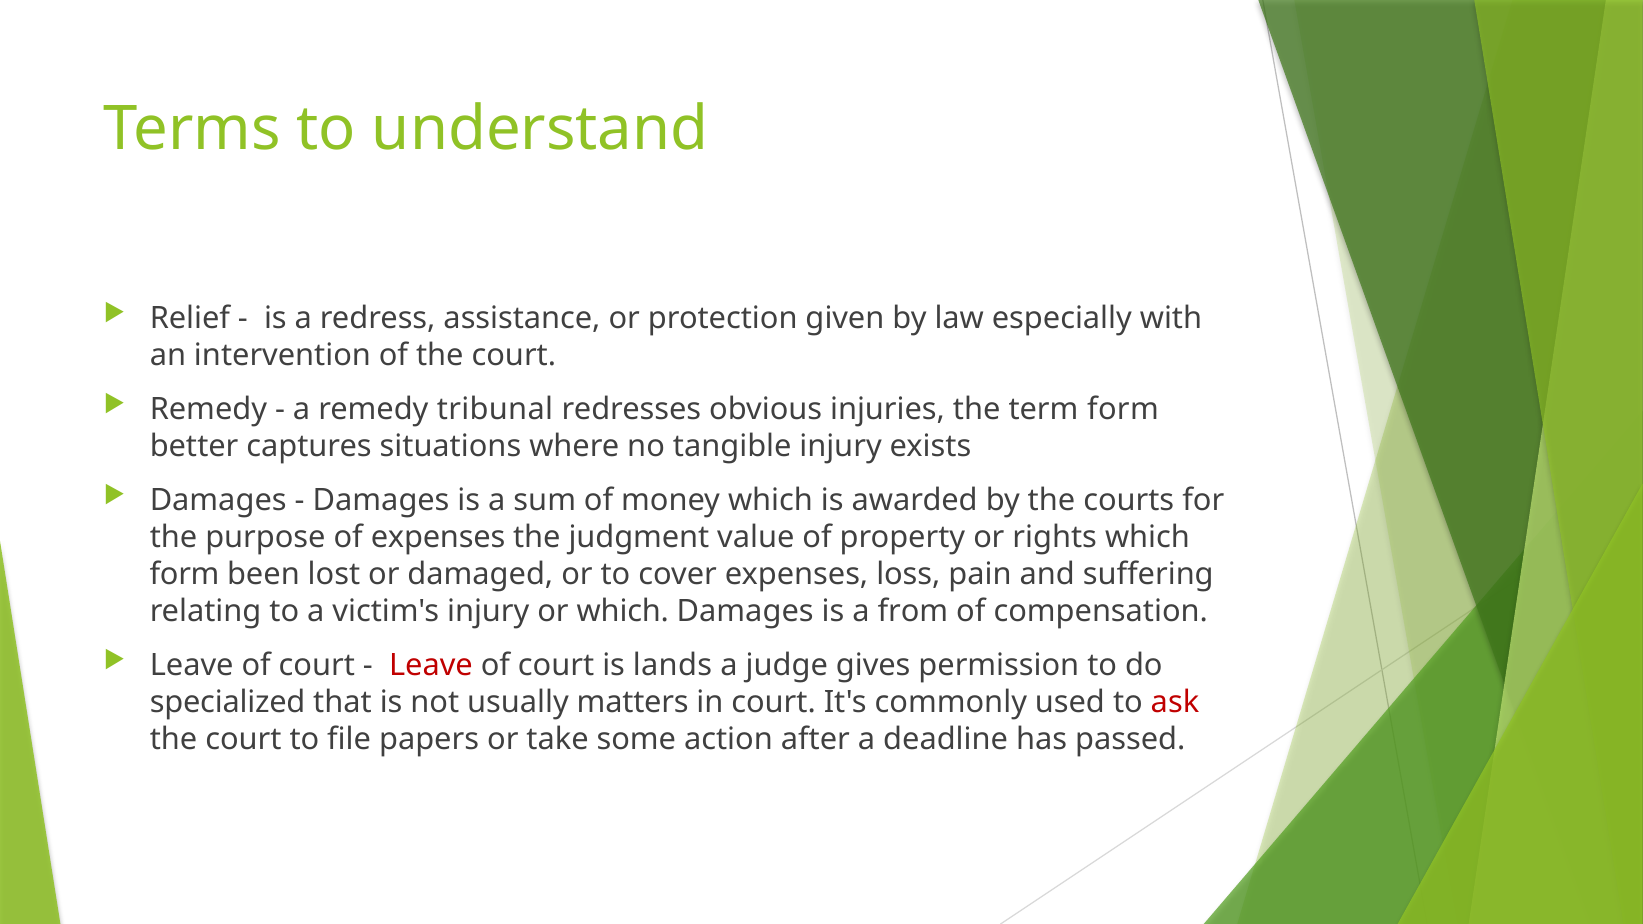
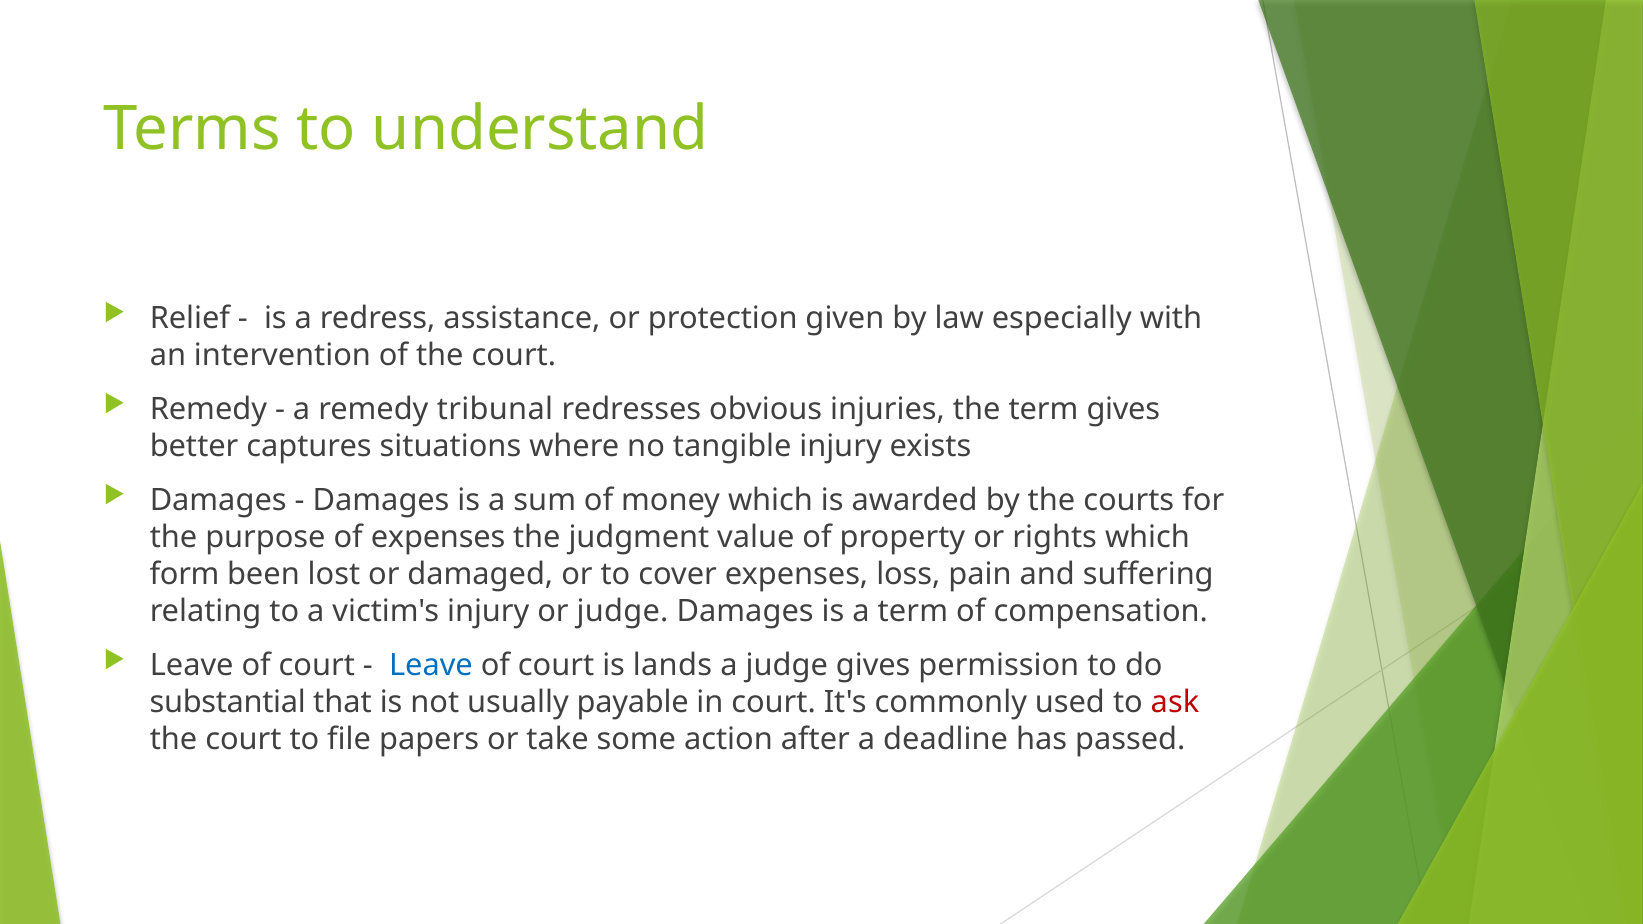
term form: form -> gives
or which: which -> judge
a from: from -> term
Leave at (431, 665) colour: red -> blue
specialized: specialized -> substantial
matters: matters -> payable
